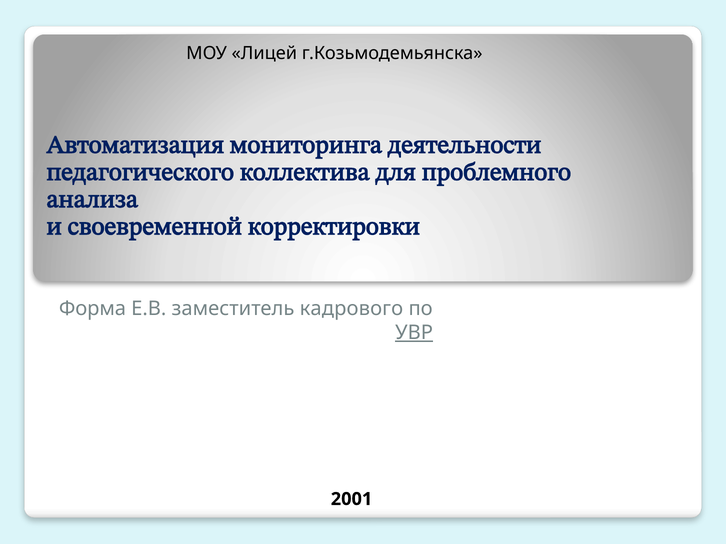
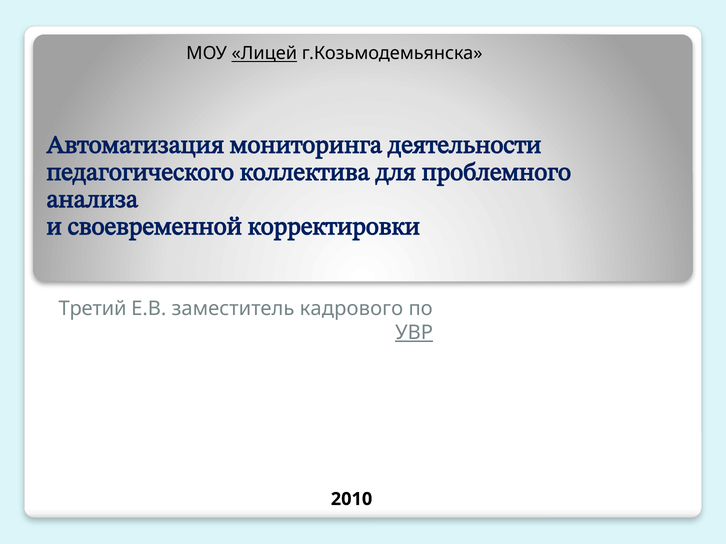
Лицей underline: none -> present
Форма: Форма -> Третий
2001: 2001 -> 2010
